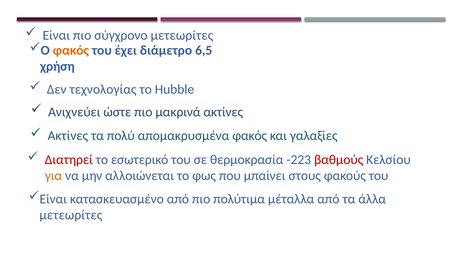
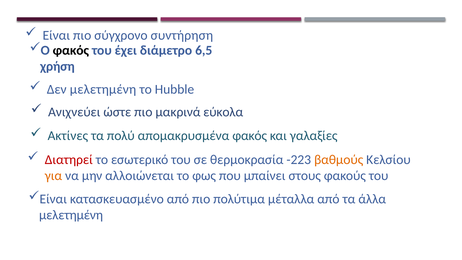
σύγχρονο μετεωρίτες: μετεωρίτες -> συντήρηση
φακός at (71, 50) colour: orange -> black
Δεν τεχνολογίας: τεχνολογίας -> μελετημένη
μακρινά ακτίνες: ακτίνες -> εύκολα
βαθμούς colour: red -> orange
μετεωρίτες at (71, 215): μετεωρίτες -> μελετημένη
